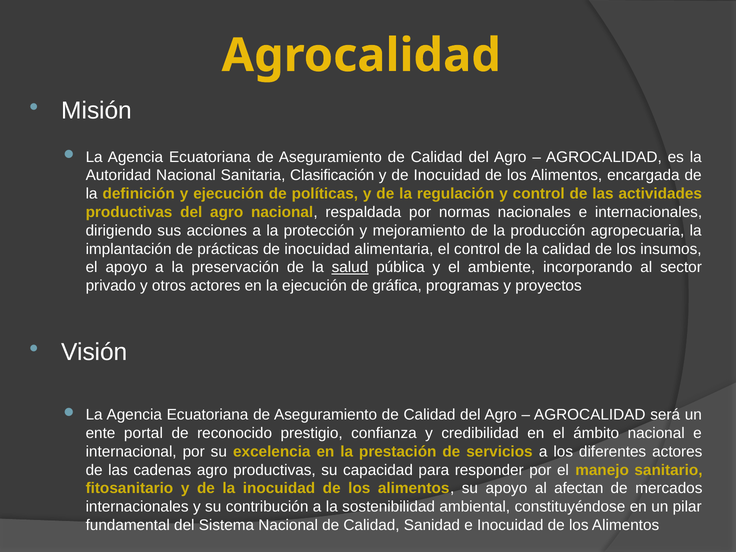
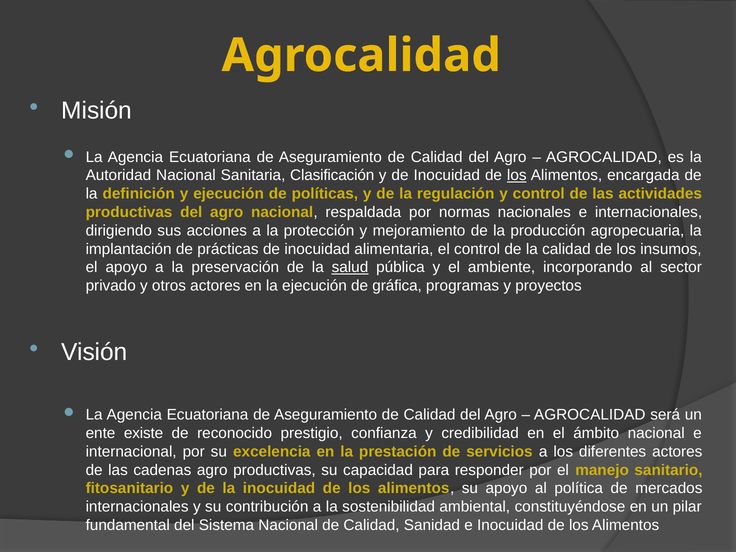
los at (517, 175) underline: none -> present
portal: portal -> existe
afectan: afectan -> política
